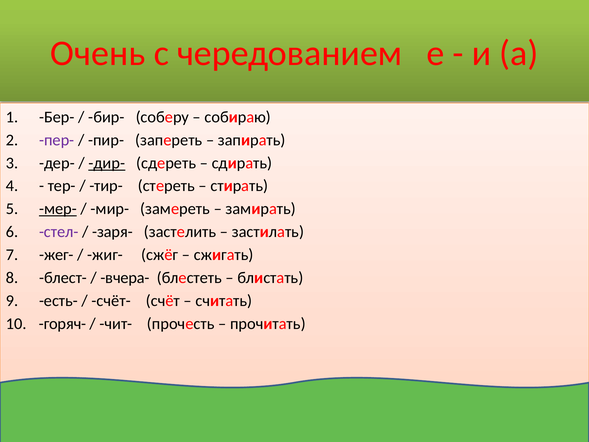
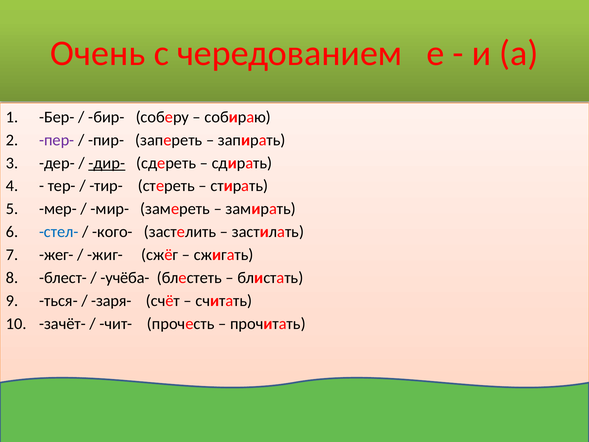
мер- underline: present -> none
стел- colour: purple -> blue
заря-: заря- -> кого-
вчера-: вчера- -> учёба-
есть-: есть- -> ться-
счёт-: счёт- -> заря-
горяч-: горяч- -> зачёт-
